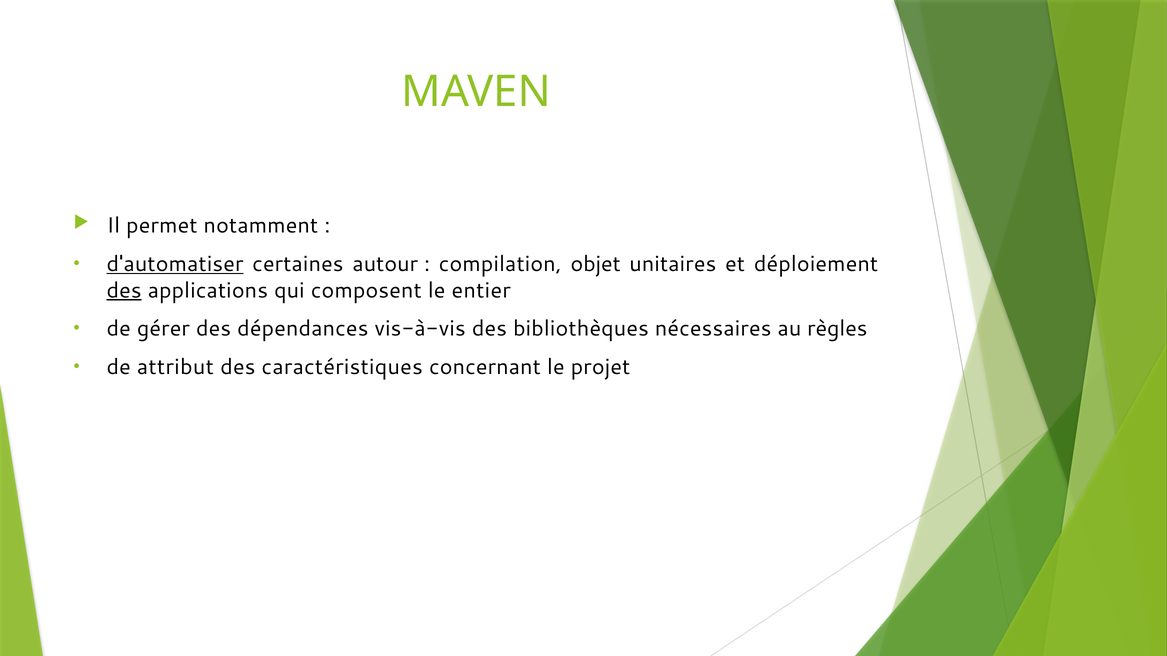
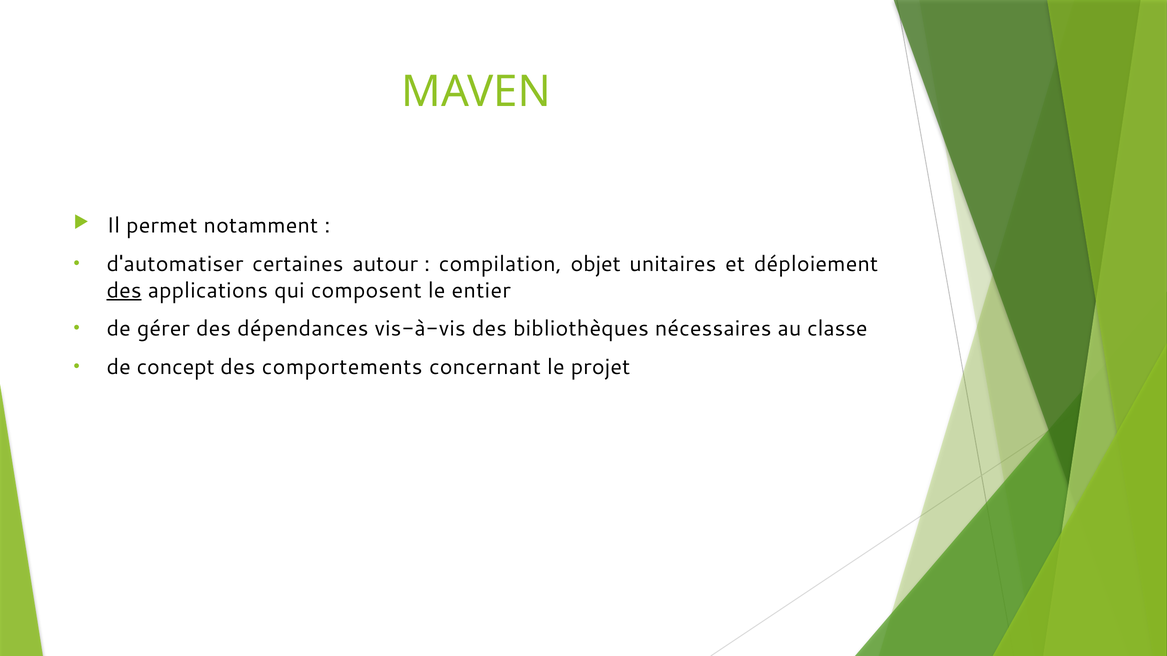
d'automatiser underline: present -> none
règles: règles -> classe
attribut: attribut -> concept
caractéristiques: caractéristiques -> comportements
